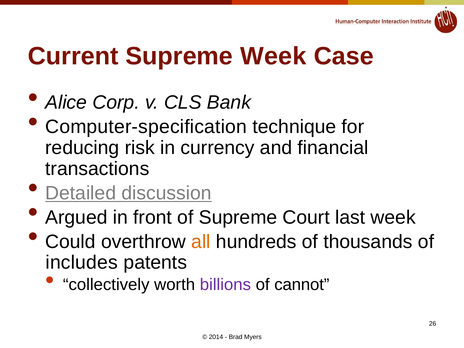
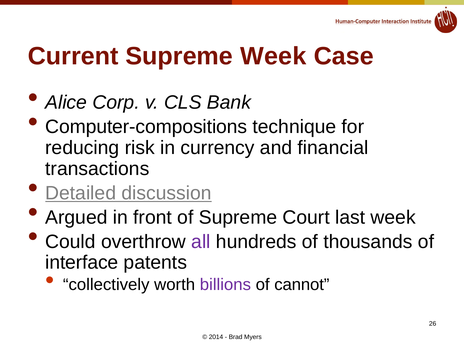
Computer-specification: Computer-specification -> Computer-compositions
all colour: orange -> purple
includes: includes -> interface
